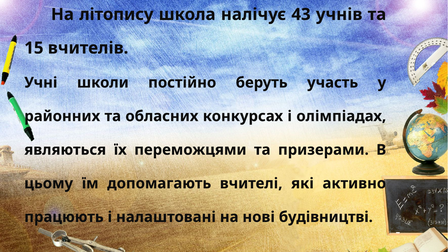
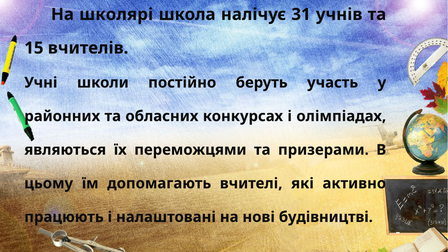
літопису: літопису -> школярі
43: 43 -> 31
